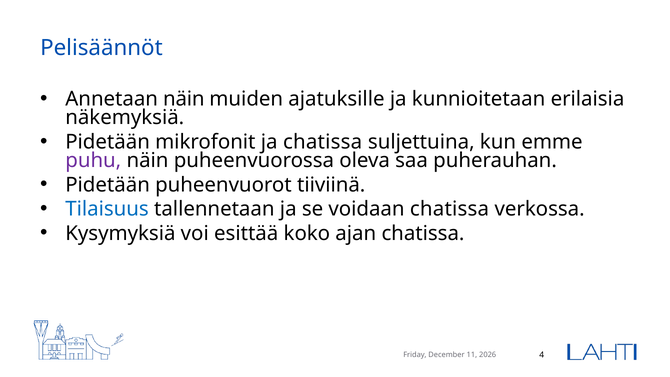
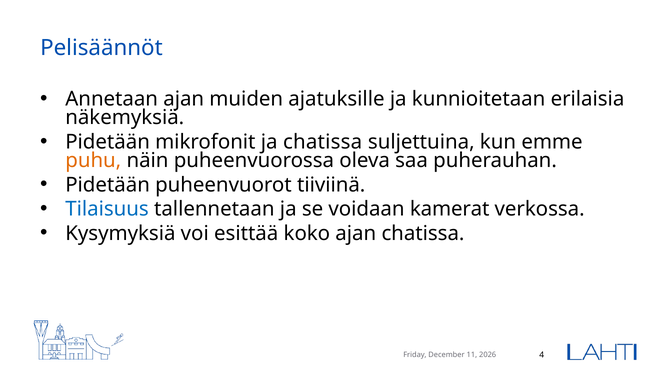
Annetaan näin: näin -> ajan
puhu colour: purple -> orange
voidaan chatissa: chatissa -> kamerat
